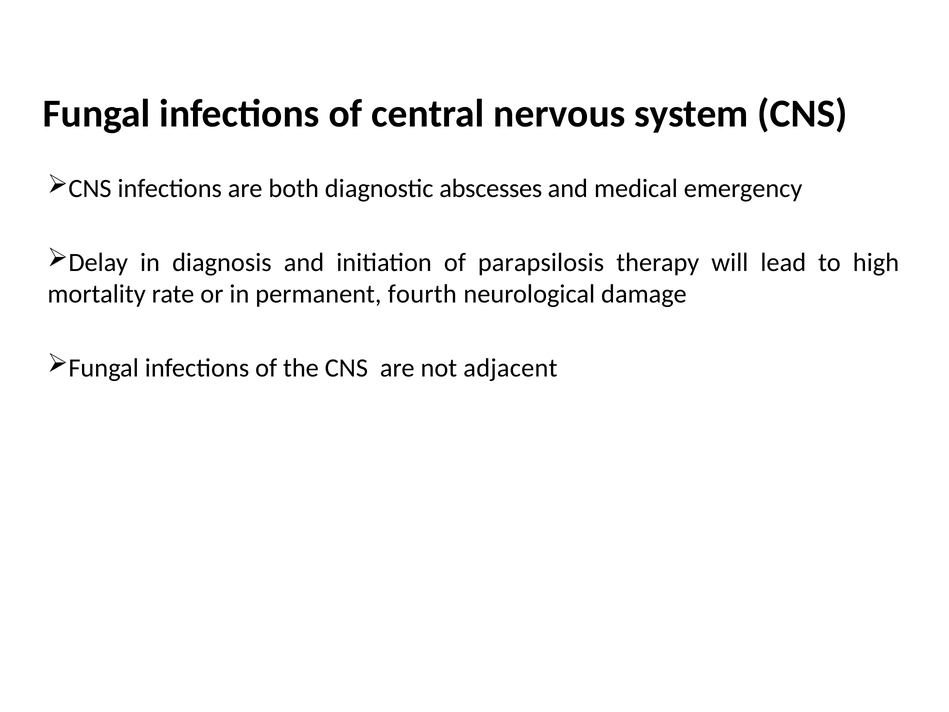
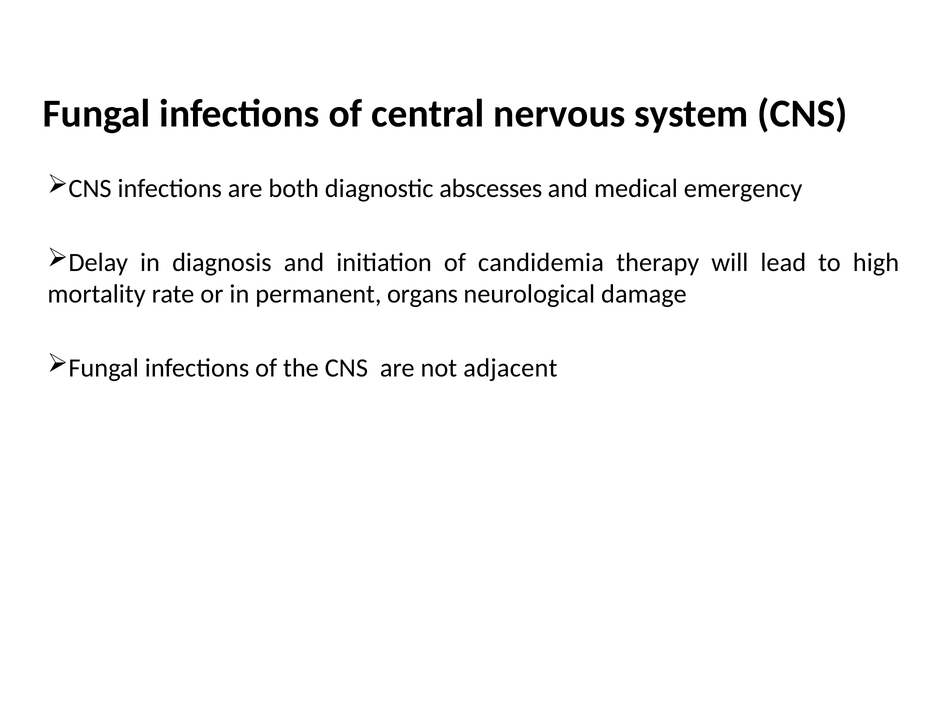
parapsilosis: parapsilosis -> candidemia
fourth: fourth -> organs
